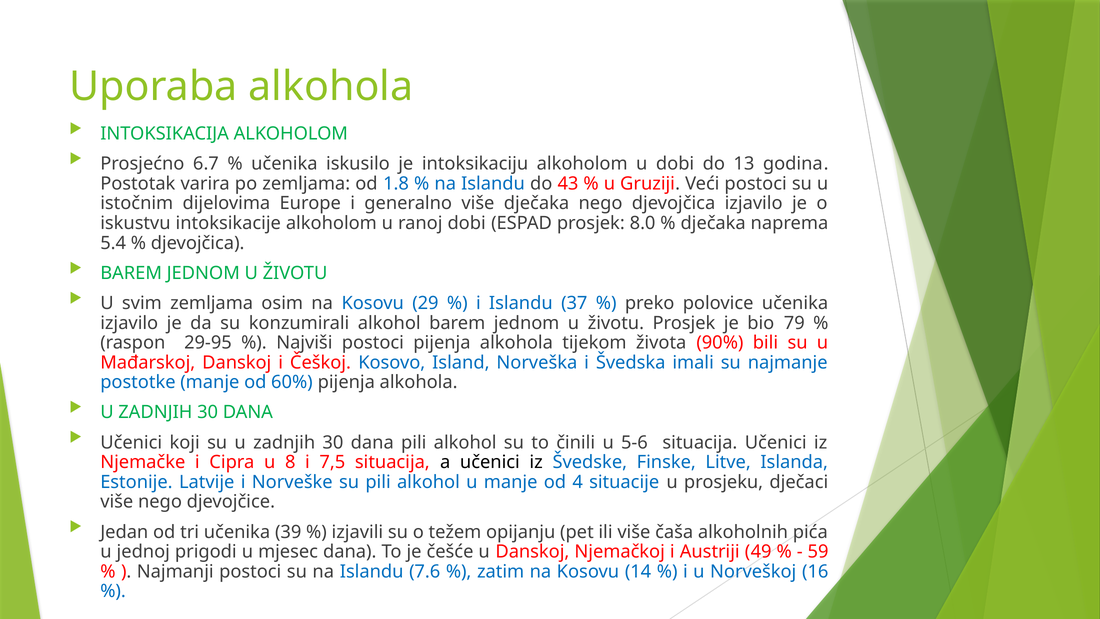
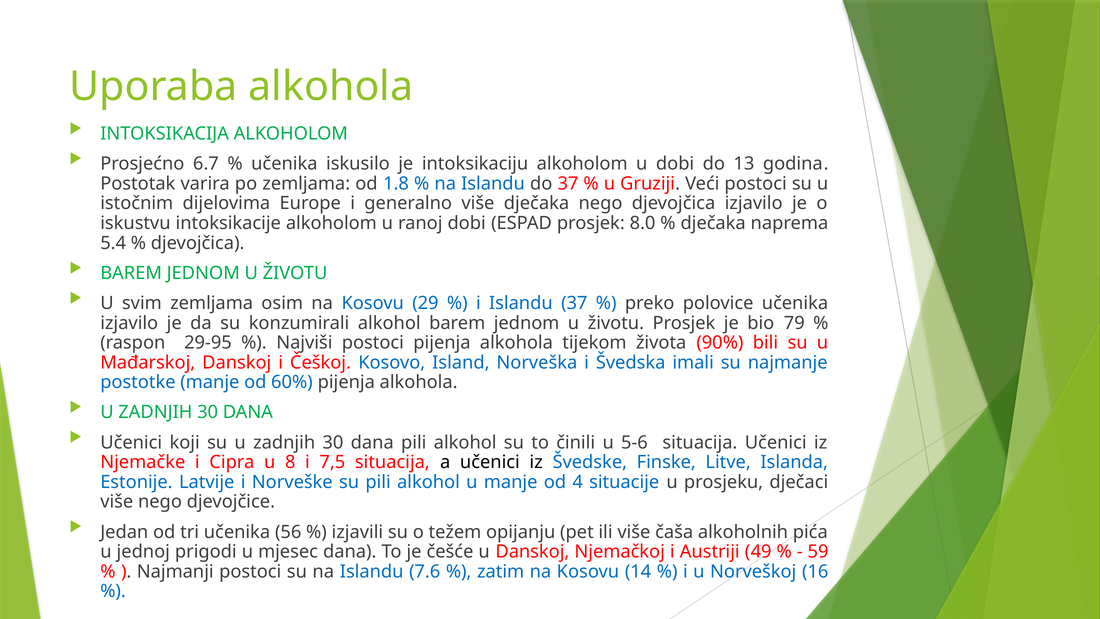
do 43: 43 -> 37
39: 39 -> 56
